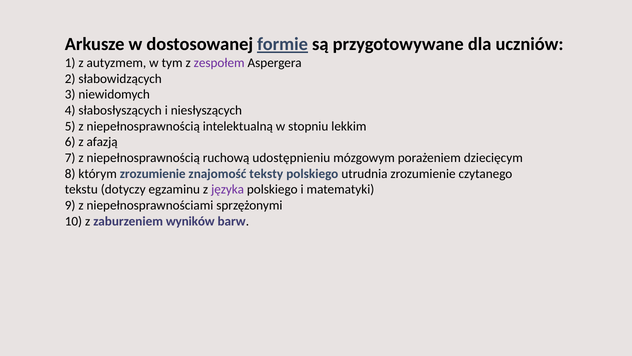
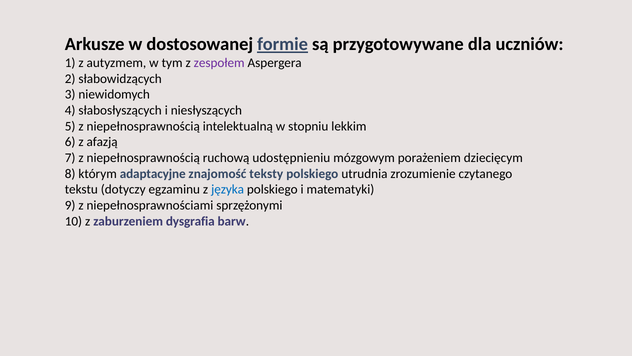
którym zrozumienie: zrozumienie -> adaptacyjne
języka colour: purple -> blue
wyników: wyników -> dysgrafia
